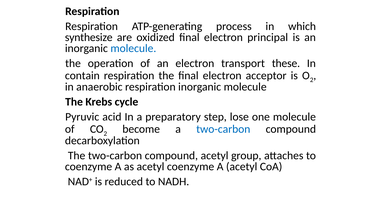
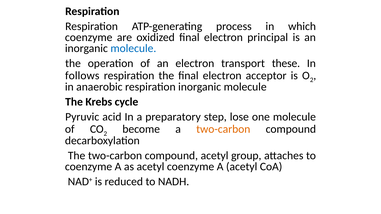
synthesize at (89, 37): synthesize -> coenzyme
contain: contain -> follows
two-carbon at (223, 129) colour: blue -> orange
